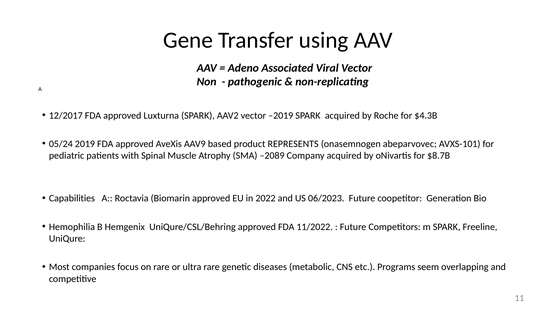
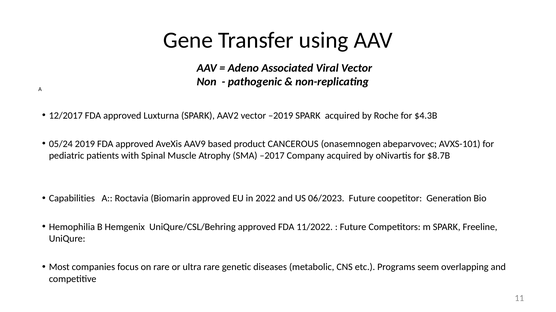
REPRESENTS: REPRESENTS -> CANCEROUS
–2089: –2089 -> –2017
